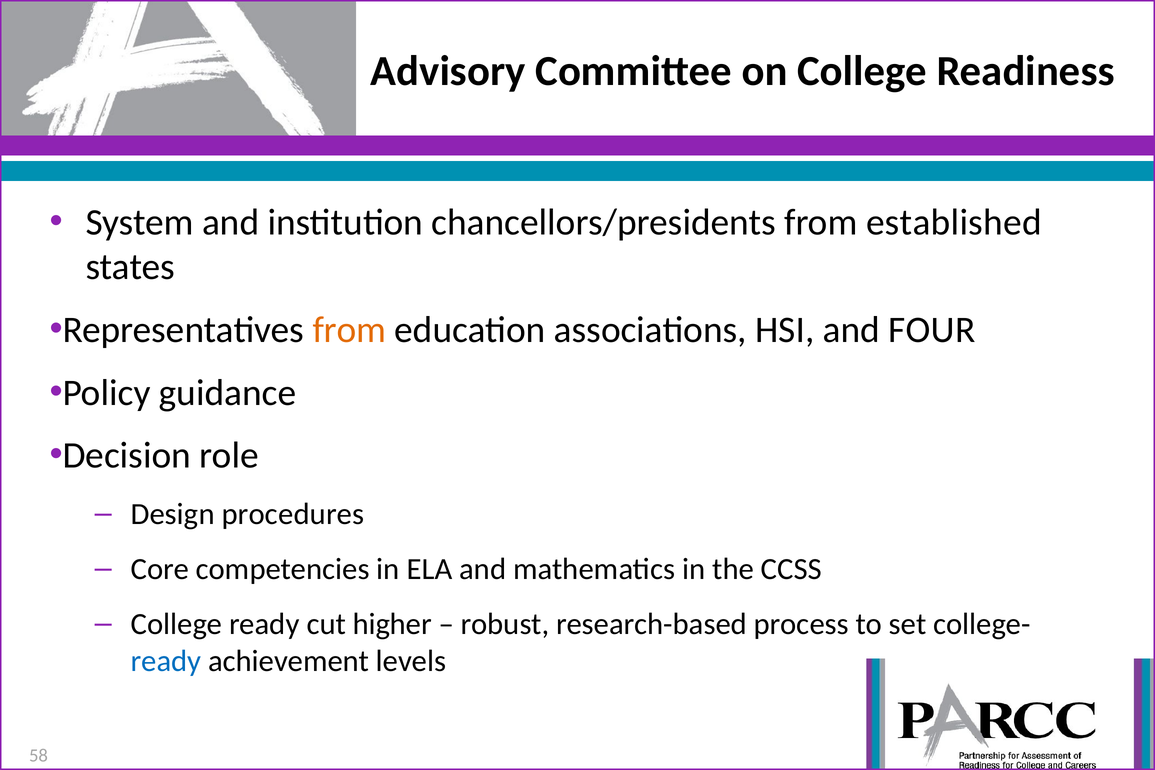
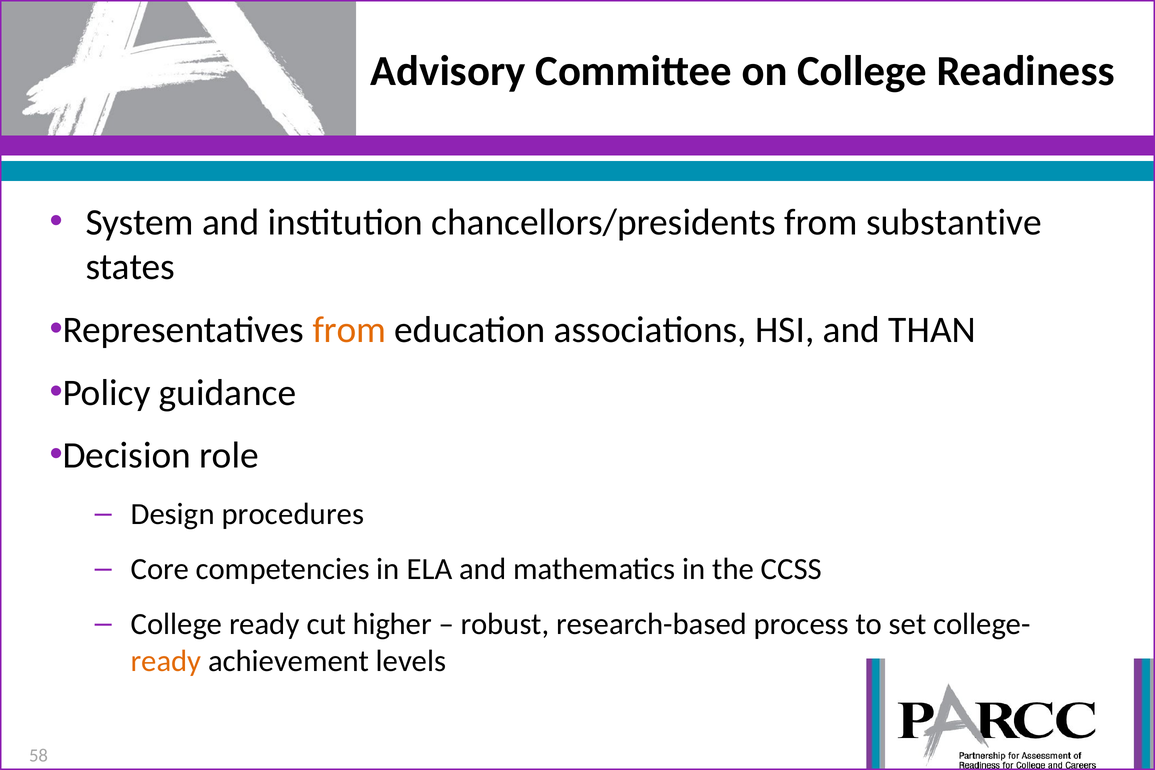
established: established -> substantive
FOUR: FOUR -> THAN
ready at (166, 661) colour: blue -> orange
